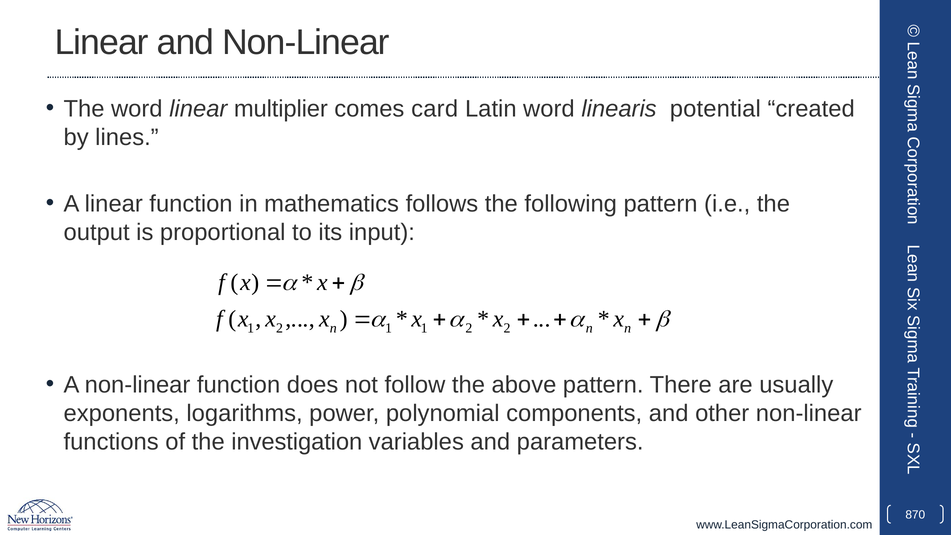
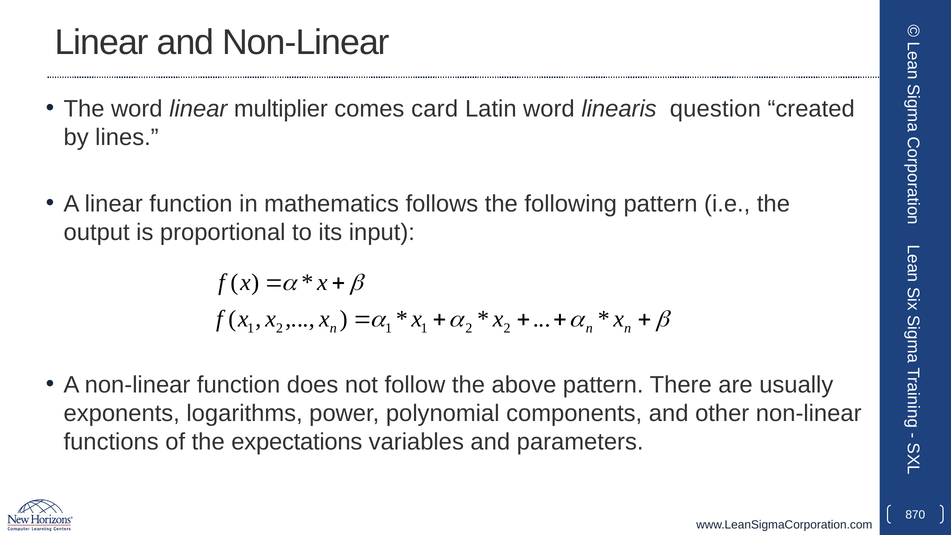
potential: potential -> question
investigation: investigation -> expectations
